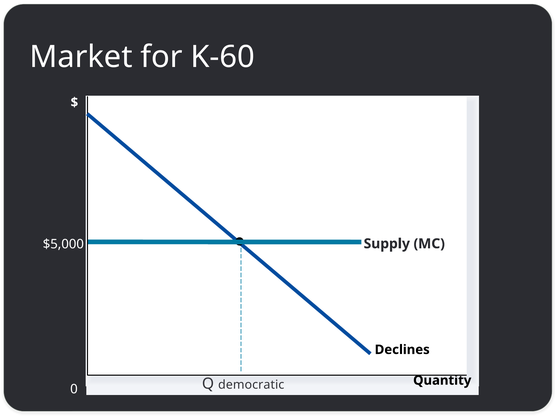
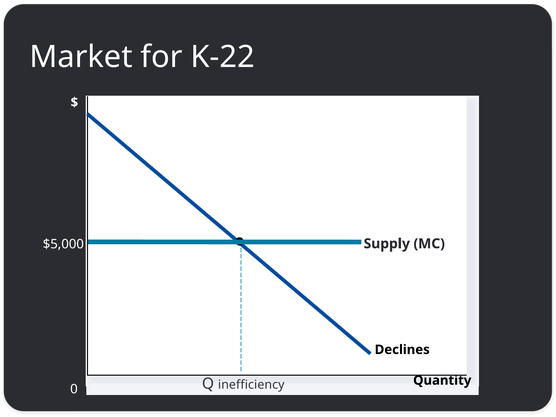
K-60: K-60 -> K-22
democratic: democratic -> inefficiency
